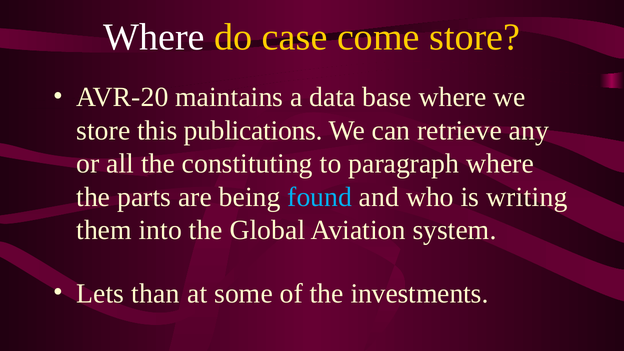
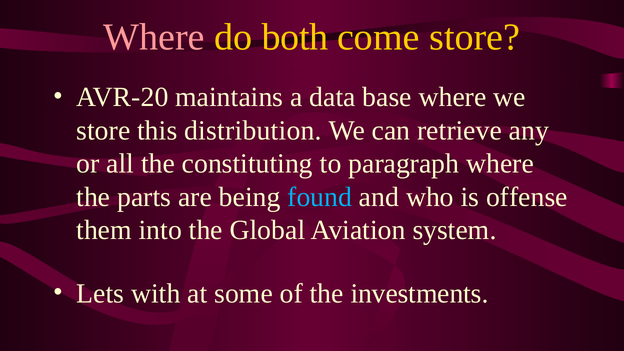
Where at (154, 37) colour: white -> pink
case: case -> both
publications: publications -> distribution
writing: writing -> offense
than: than -> with
